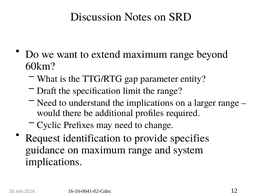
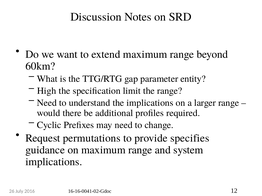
Draft: Draft -> High
identification: identification -> permutations
